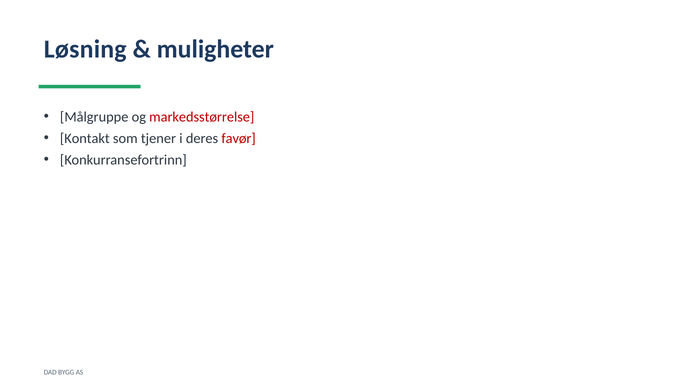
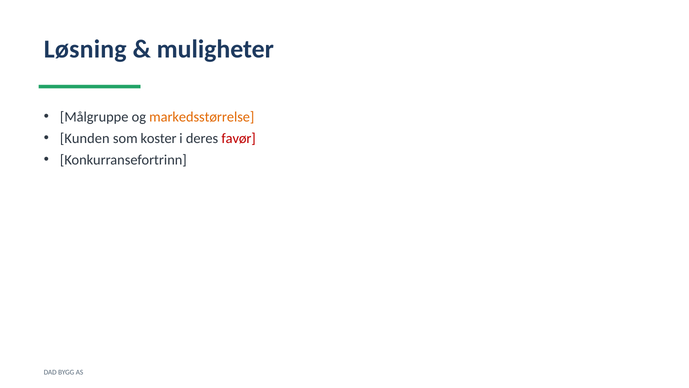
markedsstørrelse colour: red -> orange
Kontakt: Kontakt -> Kunden
tjener: tjener -> koster
